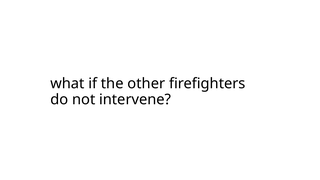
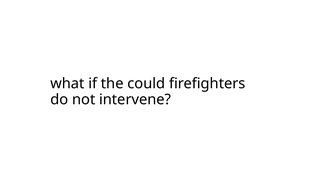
other: other -> could
